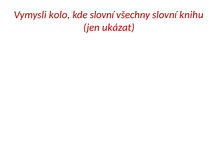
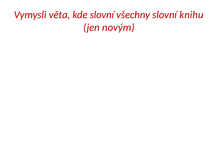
kolo: kolo -> věta
ukázat: ukázat -> novým
